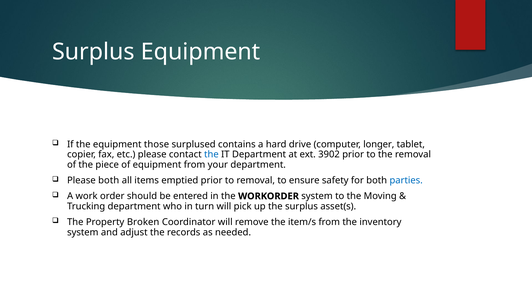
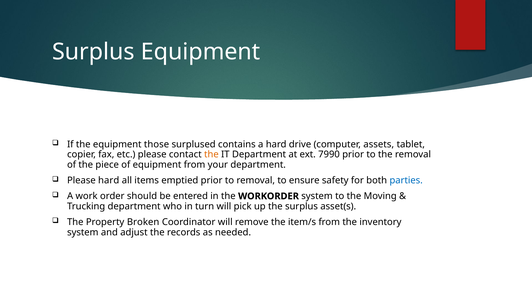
longer: longer -> assets
the at (211, 155) colour: blue -> orange
3902: 3902 -> 7990
Please both: both -> hard
